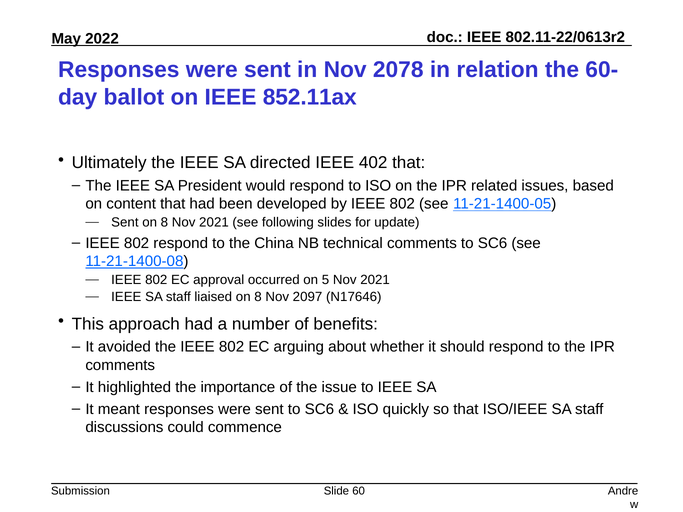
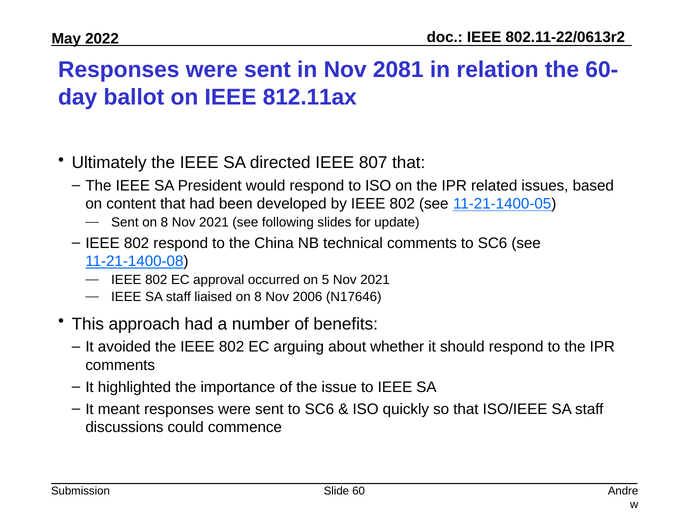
2078: 2078 -> 2081
852.11ax: 852.11ax -> 812.11ax
402: 402 -> 807
2097: 2097 -> 2006
